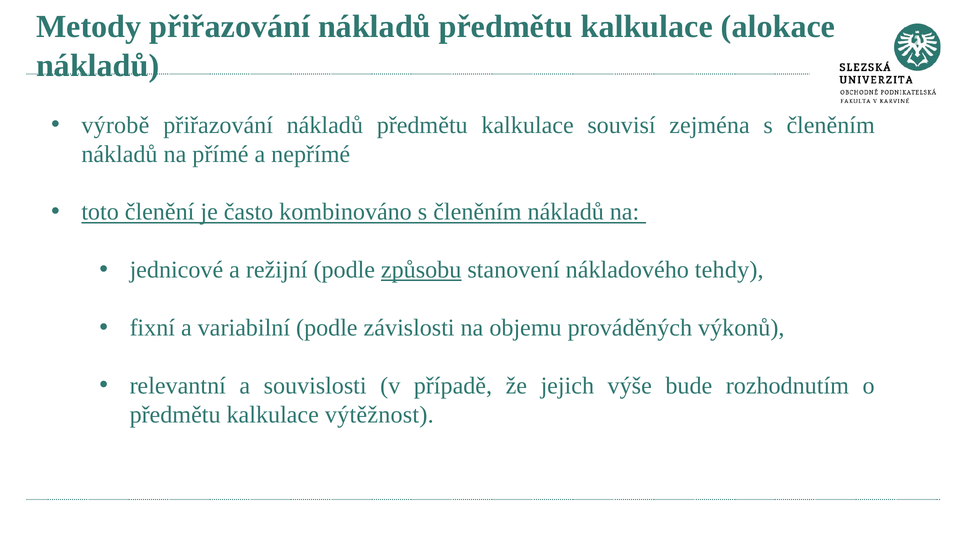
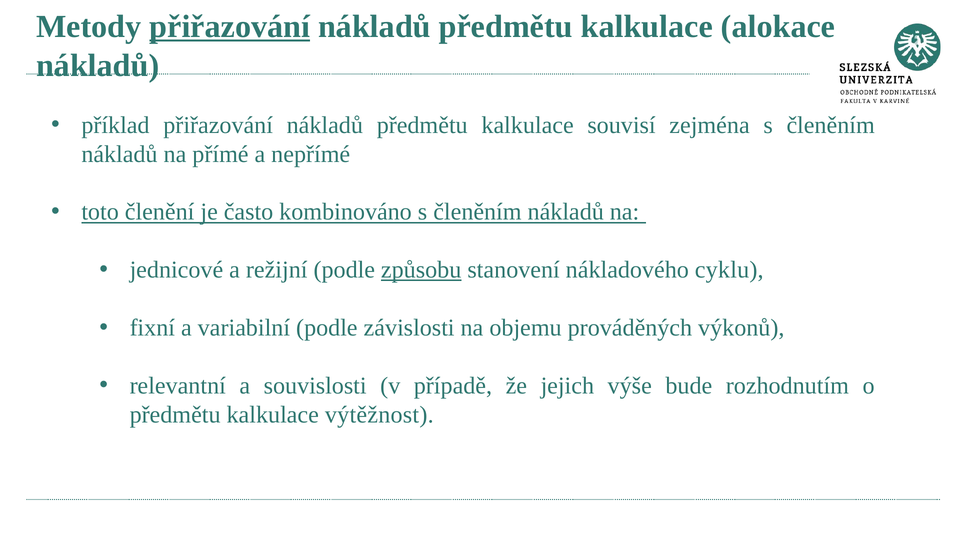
přiřazování at (230, 27) underline: none -> present
výrobě: výrobě -> příklad
tehdy: tehdy -> cyklu
